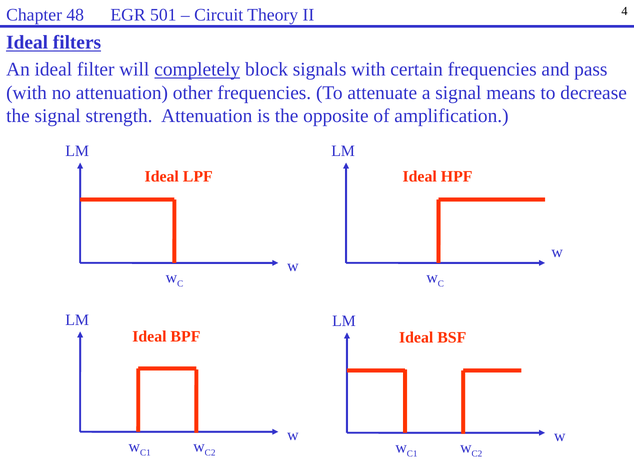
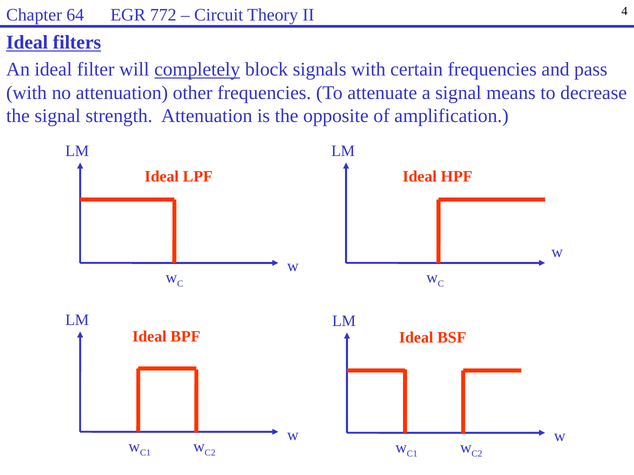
48: 48 -> 64
501: 501 -> 772
